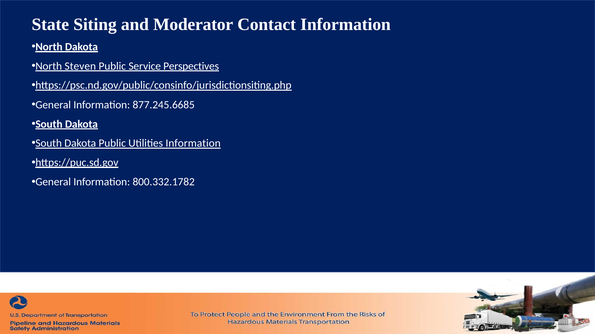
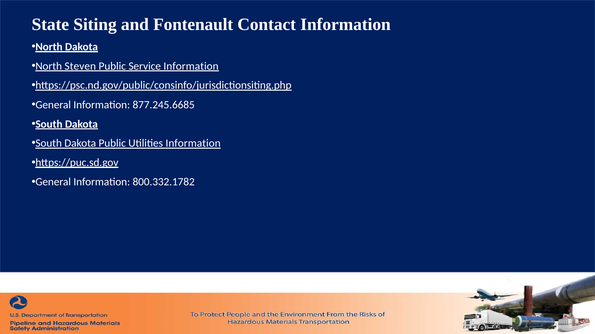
Moderator: Moderator -> Fontenault
Service Perspectives: Perspectives -> Information
